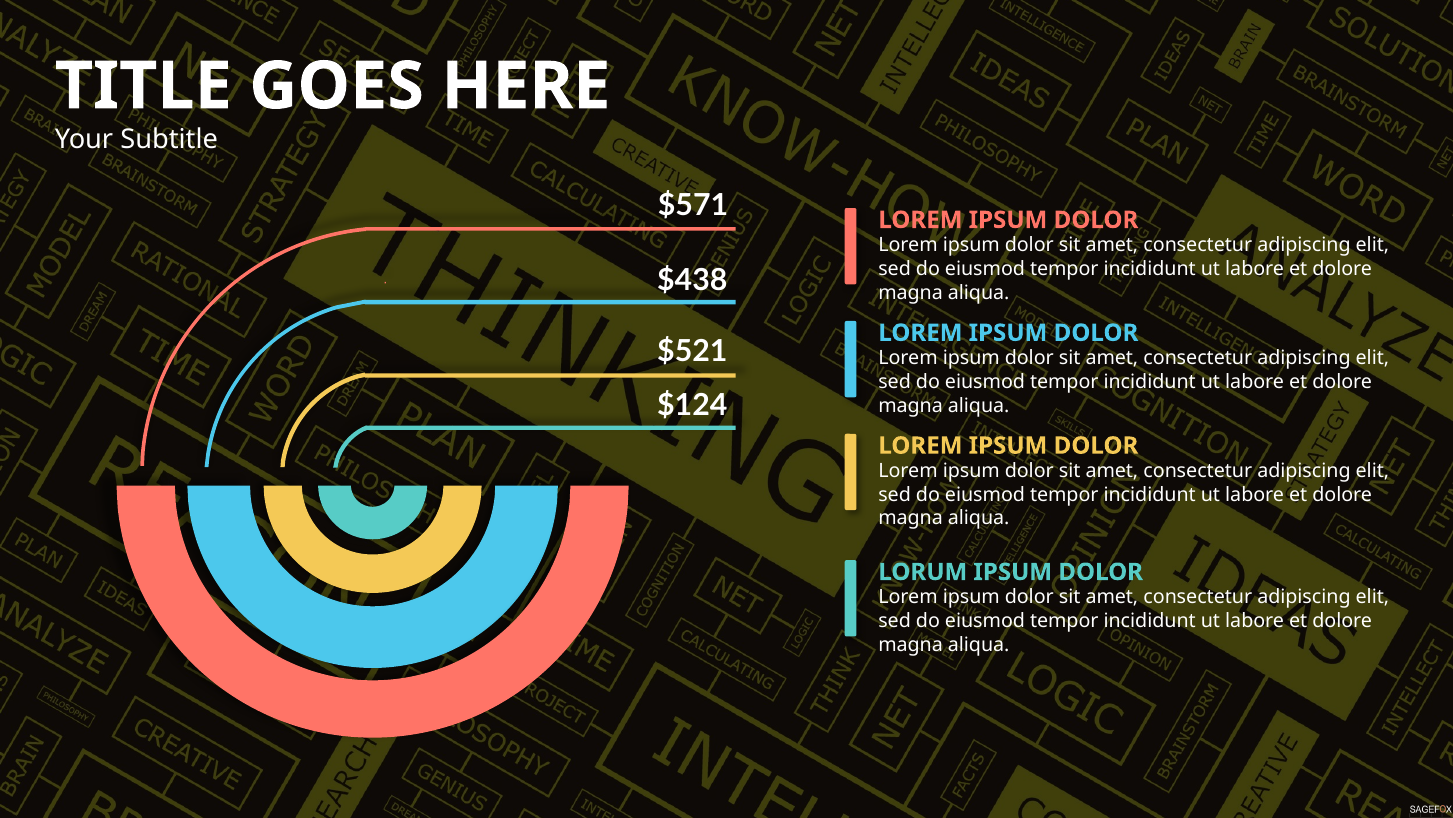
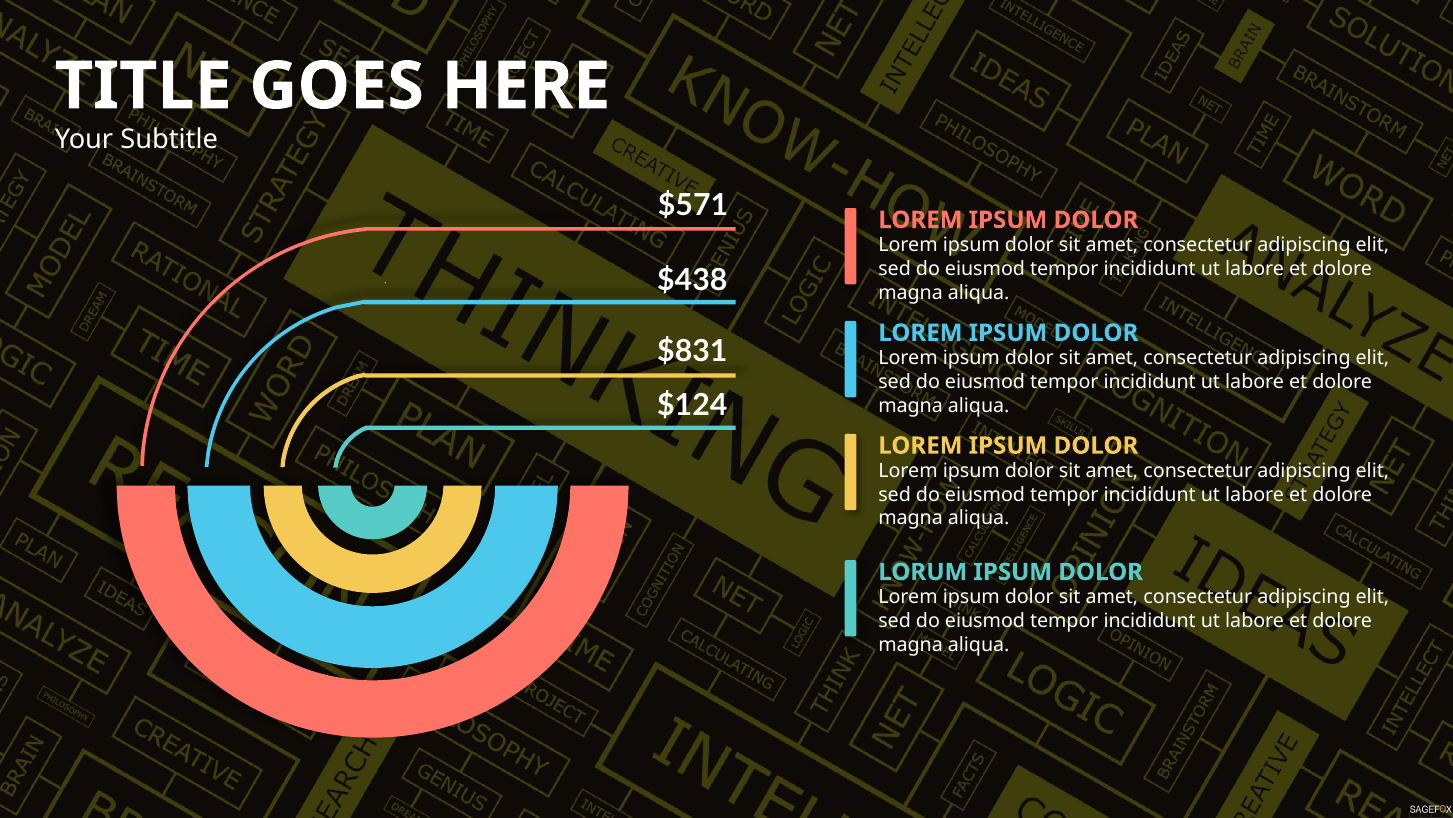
$521: $521 -> $831
